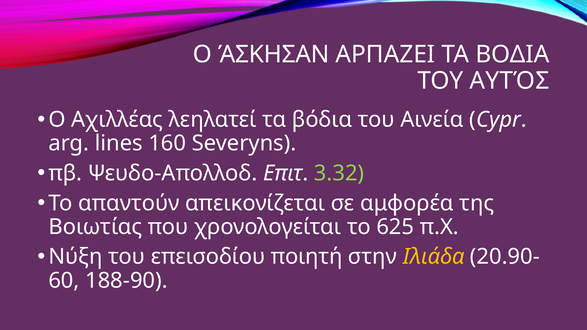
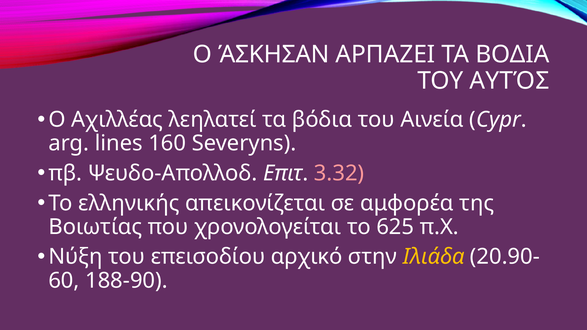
3.32 colour: light green -> pink
απαντούν: απαντούν -> ελληνικής
ποιητή: ποιητή -> αρχικό
